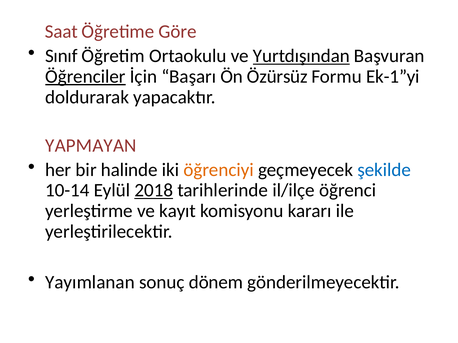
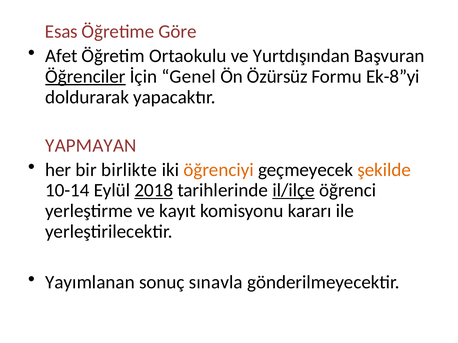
Saat: Saat -> Esas
Sınıf: Sınıf -> Afet
Yurtdışından underline: present -> none
Başarı: Başarı -> Genel
Ek-1”yi: Ek-1”yi -> Ek-8”yi
halinde: halinde -> birlikte
şekilde colour: blue -> orange
il/ilçe underline: none -> present
dönem: dönem -> sınavla
